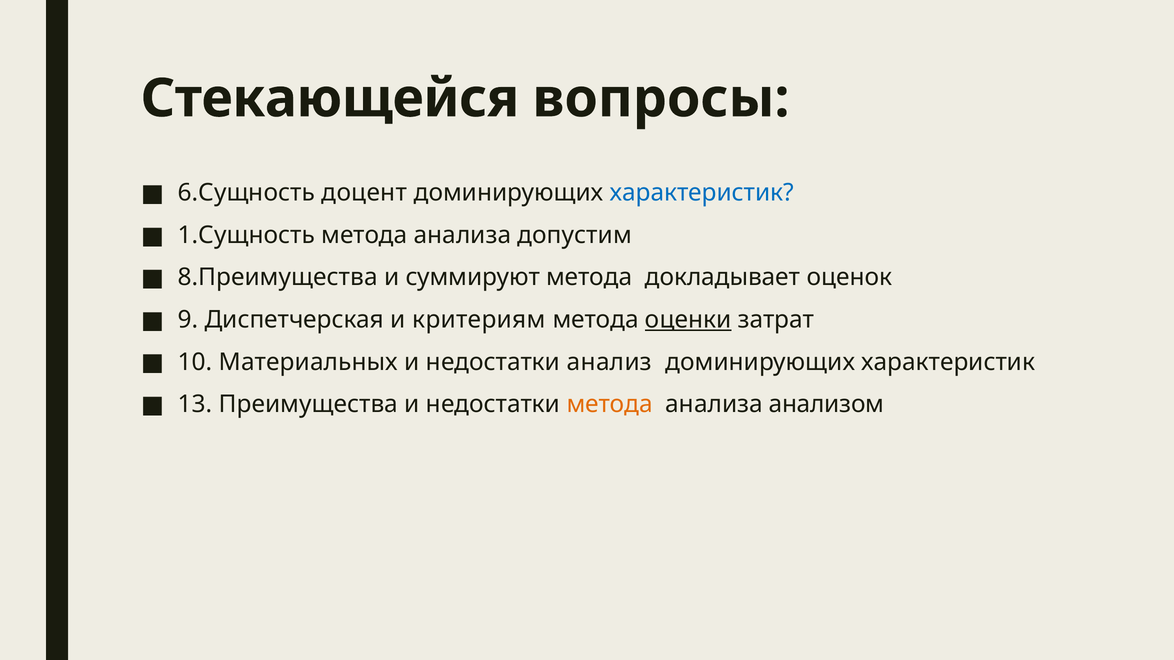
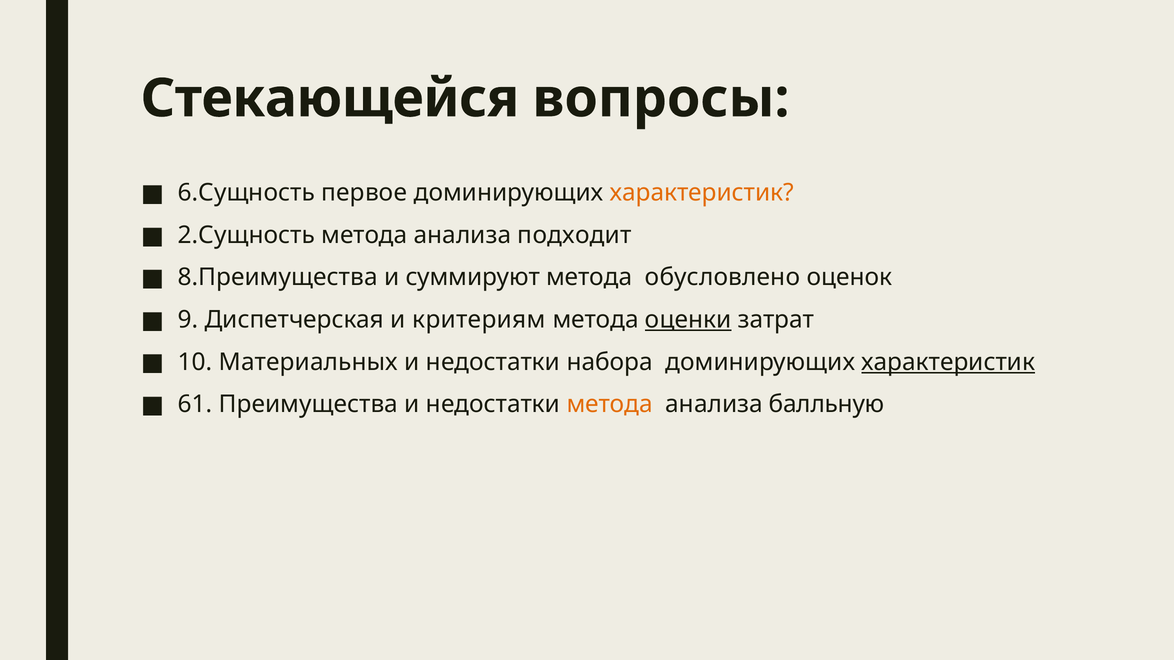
доцент: доцент -> первое
характеристик at (702, 193) colour: blue -> orange
1.Сущность: 1.Сущность -> 2.Сущность
допустим: допустим -> подходит
докладывает: докладывает -> обусловлено
анализ: анализ -> набора
характеристик at (948, 362) underline: none -> present
13: 13 -> 61
анализом: анализом -> балльную
